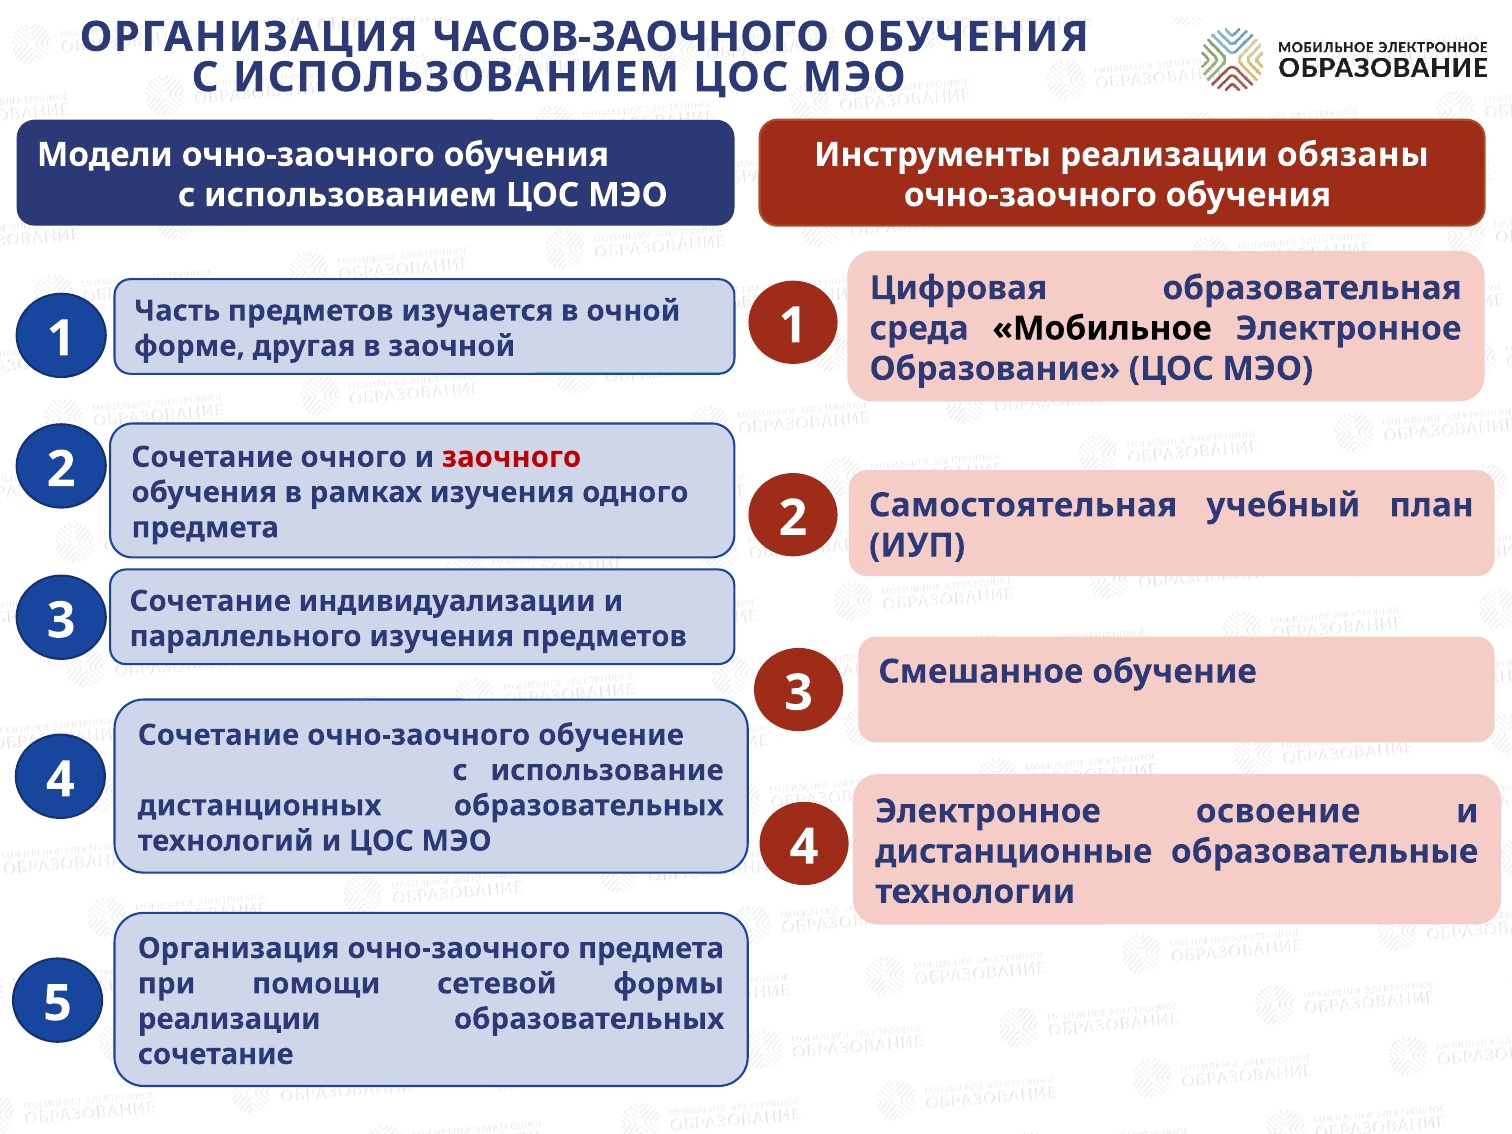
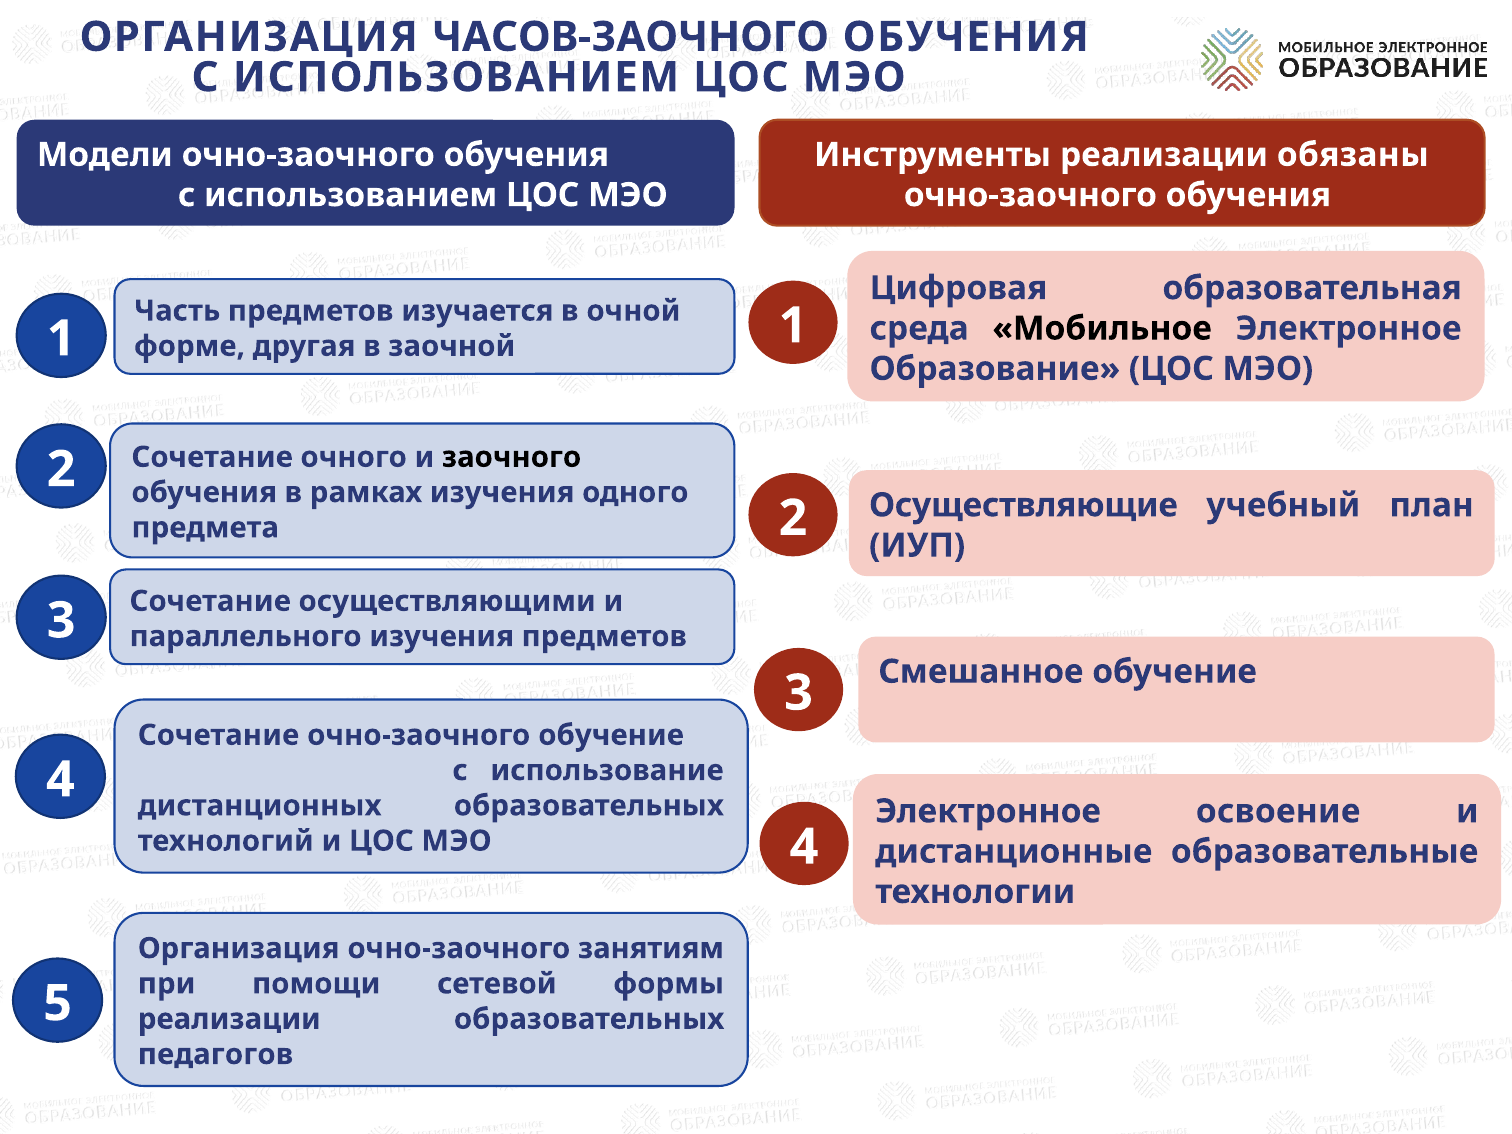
заочного colour: red -> black
Самостоятельная: Самостоятельная -> Осуществляющие
индивидуализации: индивидуализации -> осуществляющими
очно-заочного предмета: предмета -> занятиям
сочетание at (216, 1054): сочетание -> педагогов
